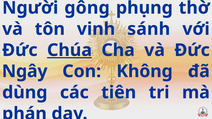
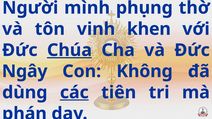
gông: gông -> mình
sánh: sánh -> khen
các underline: none -> present
